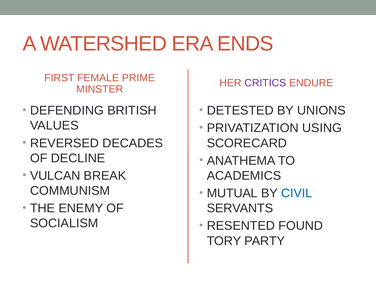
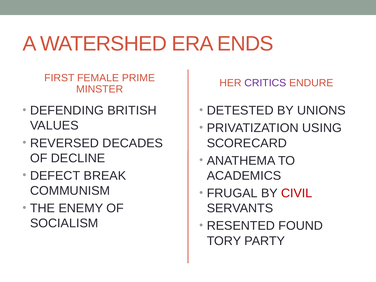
VULCAN: VULCAN -> DEFECT
MUTUAL: MUTUAL -> FRUGAL
CIVIL colour: blue -> red
